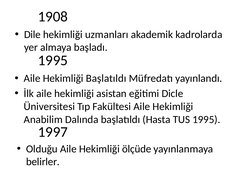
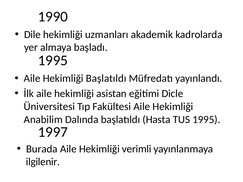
1908: 1908 -> 1990
Olduğu: Olduğu -> Burada
ölçüde: ölçüde -> verimli
belirler: belirler -> ilgilenir
